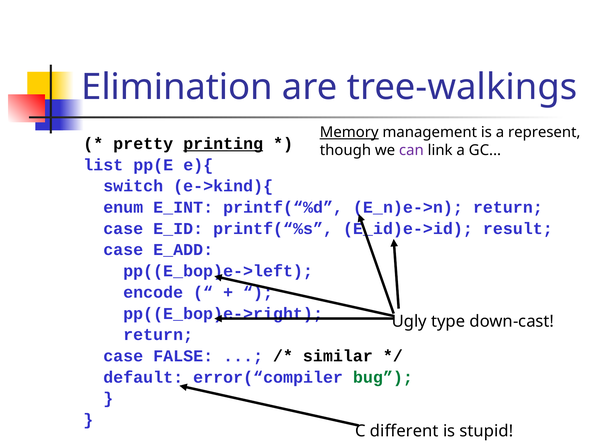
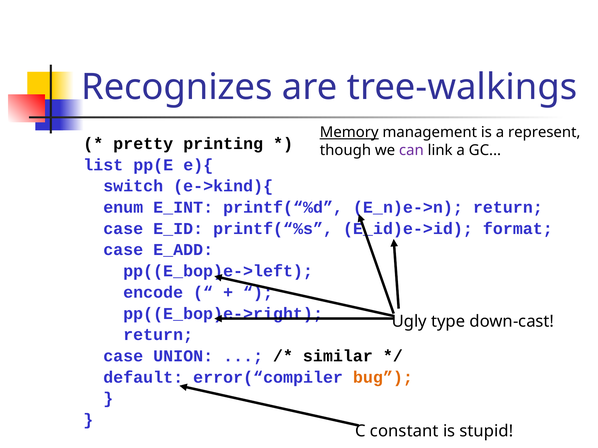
Elimination: Elimination -> Recognizes
printing underline: present -> none
result: result -> format
FALSE: FALSE -> UNION
bug colour: green -> orange
different: different -> constant
